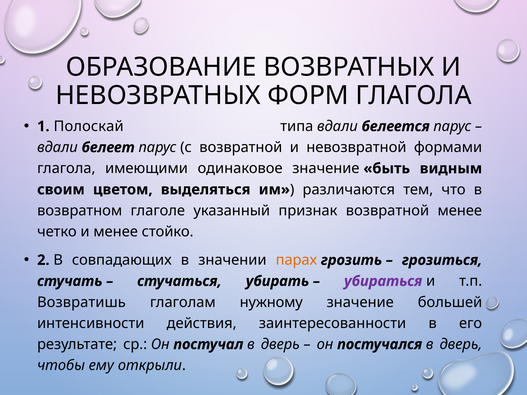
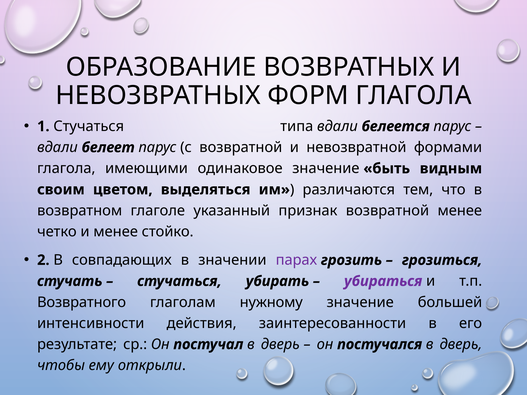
1 Полоскай: Полоскай -> Стучаться
парах colour: orange -> purple
Возвратишь: Возвратишь -> Возвратного
